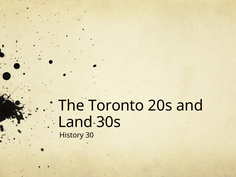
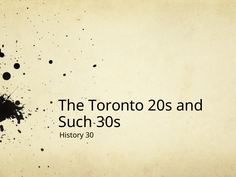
Land: Land -> Such
